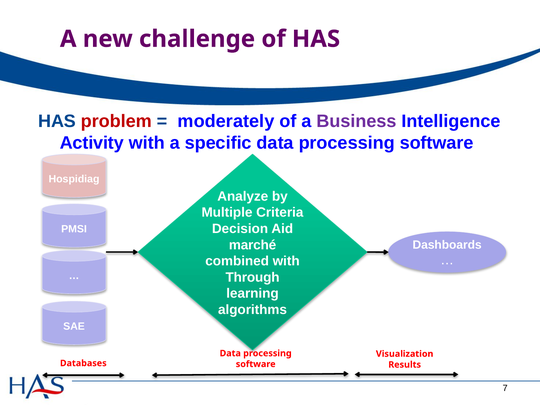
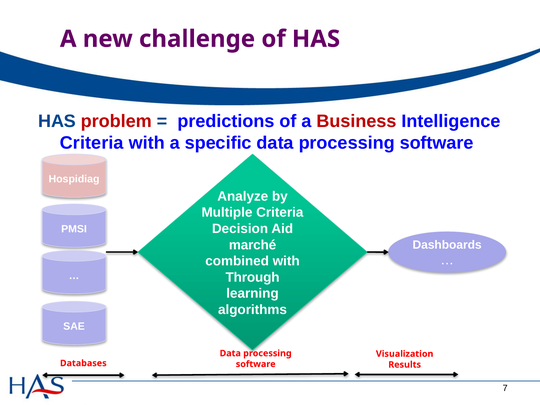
moderately: moderately -> predictions
Business colour: purple -> red
Activity at (92, 143): Activity -> Criteria
